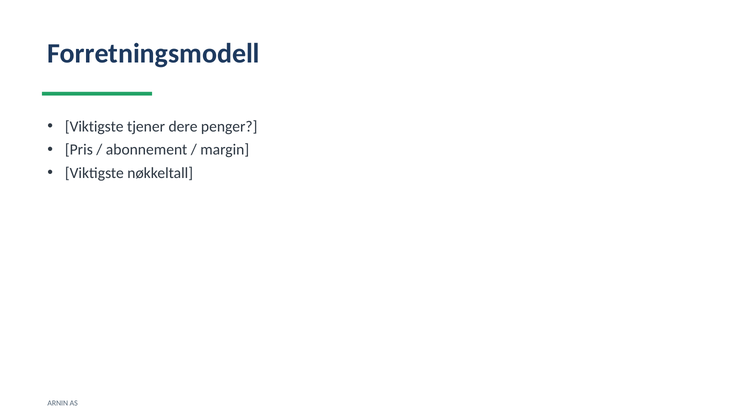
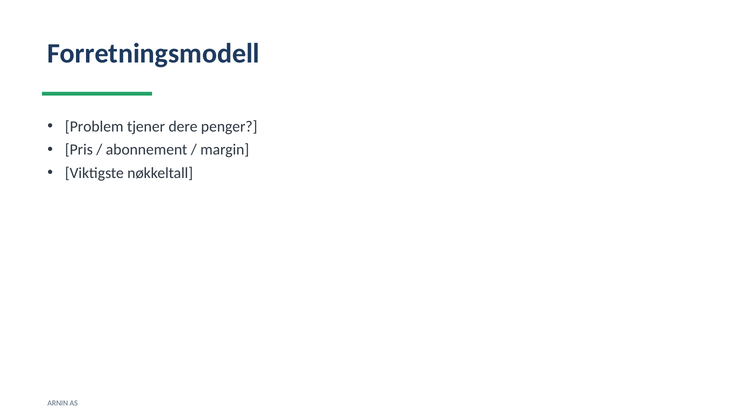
Viktigste at (94, 126): Viktigste -> Problem
